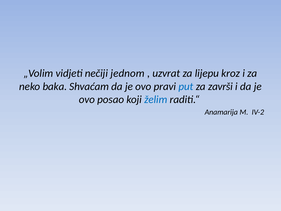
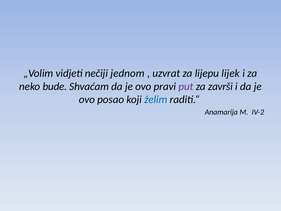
kroz: kroz -> lijek
baka: baka -> bude
put colour: blue -> purple
